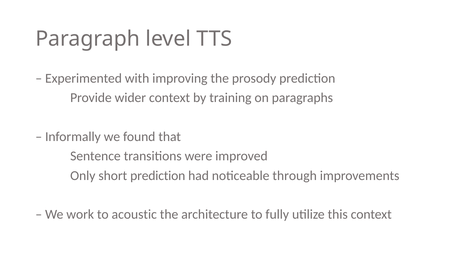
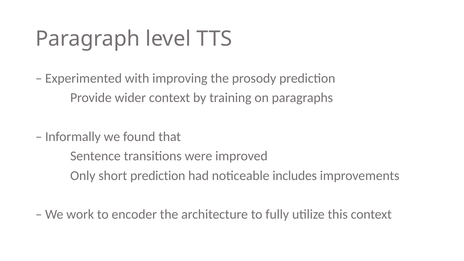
through: through -> includes
acoustic: acoustic -> encoder
